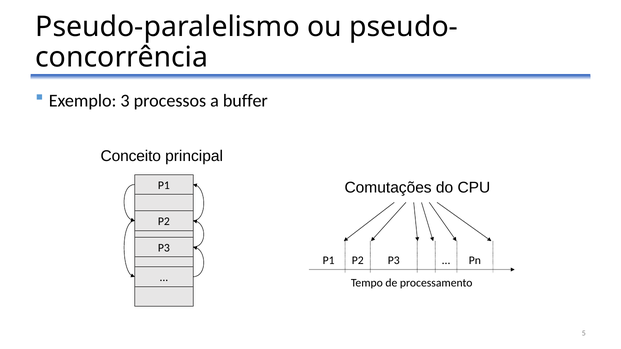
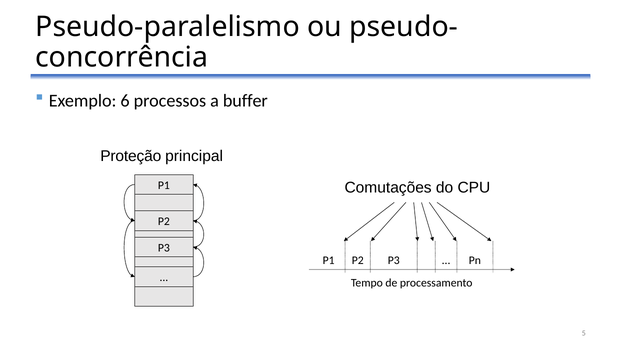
3: 3 -> 6
Conceito: Conceito -> Proteção
